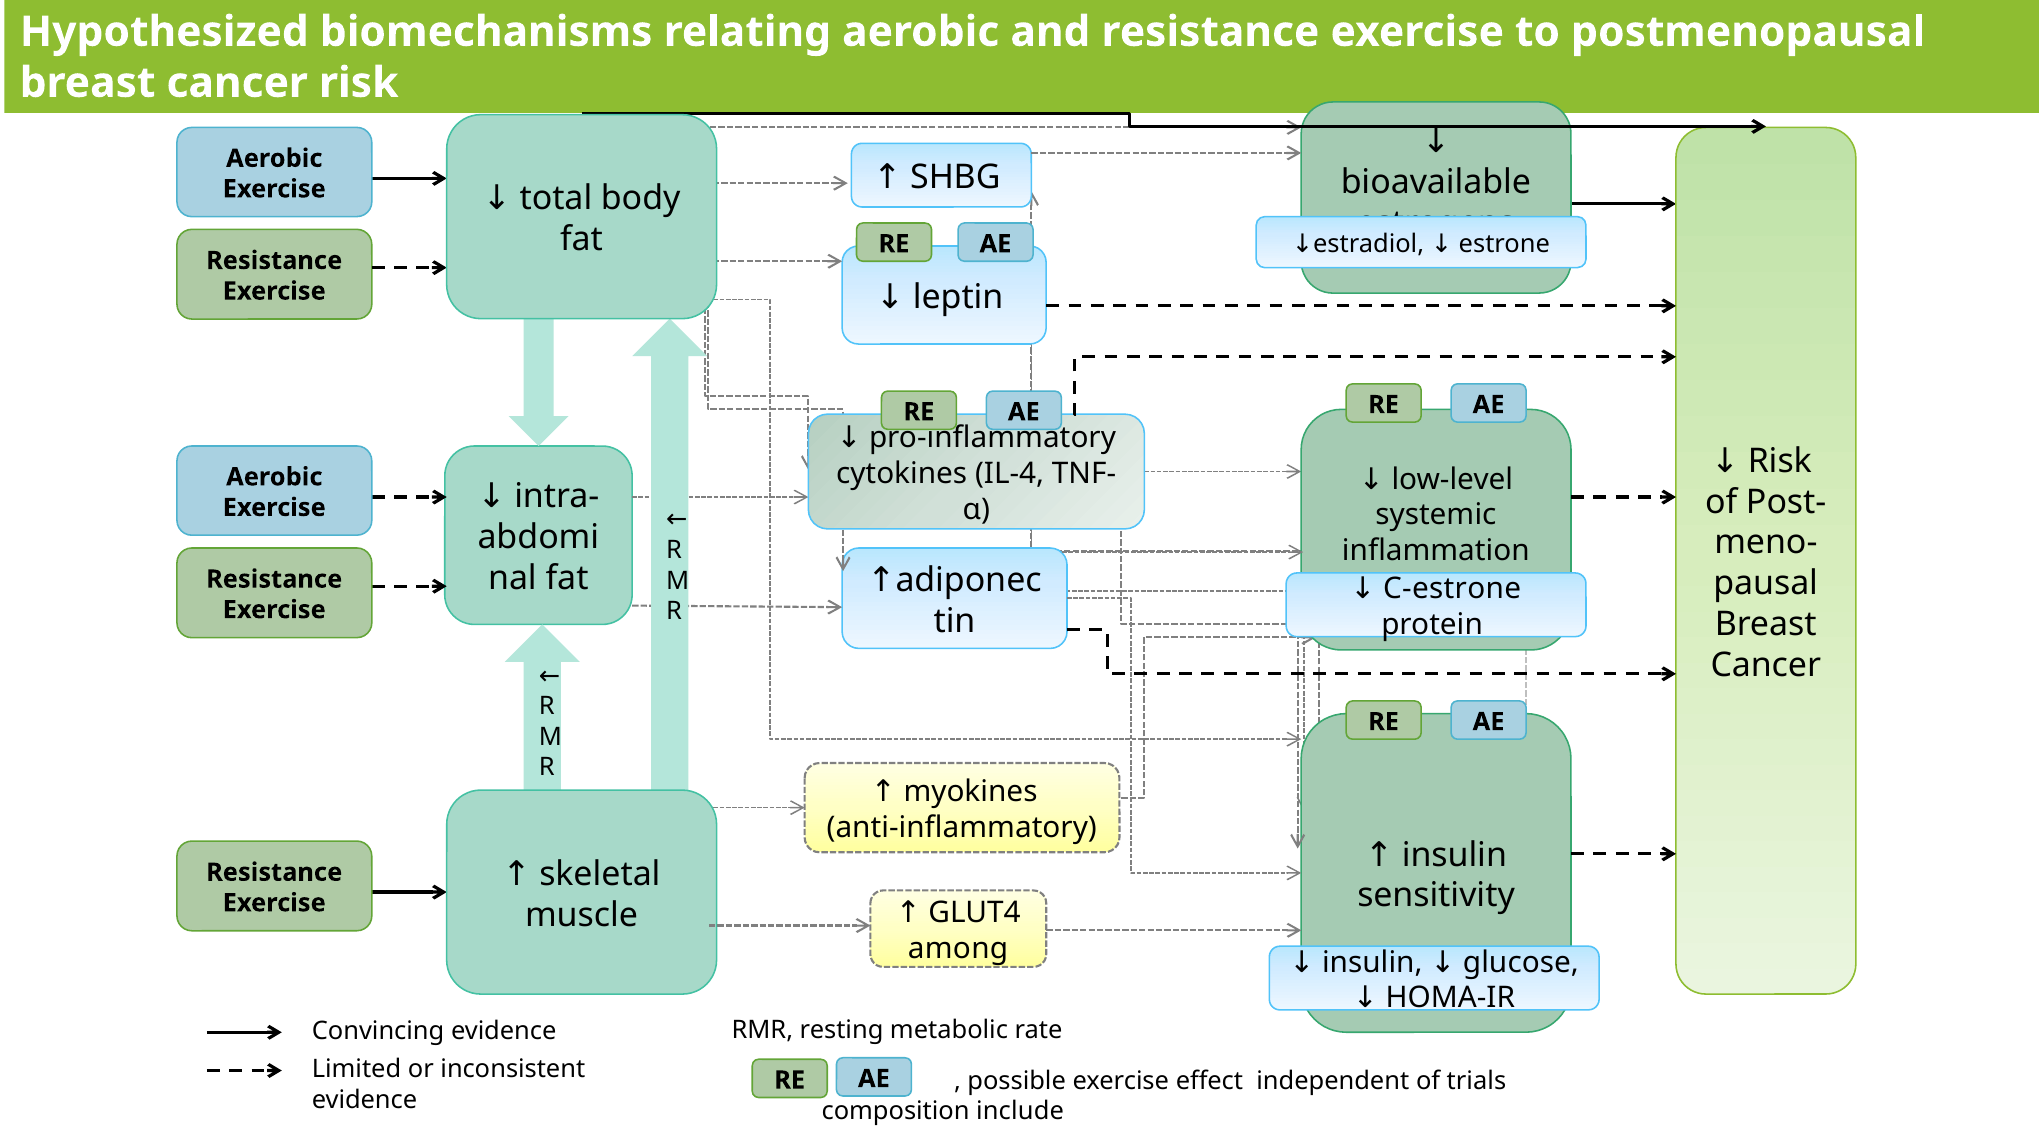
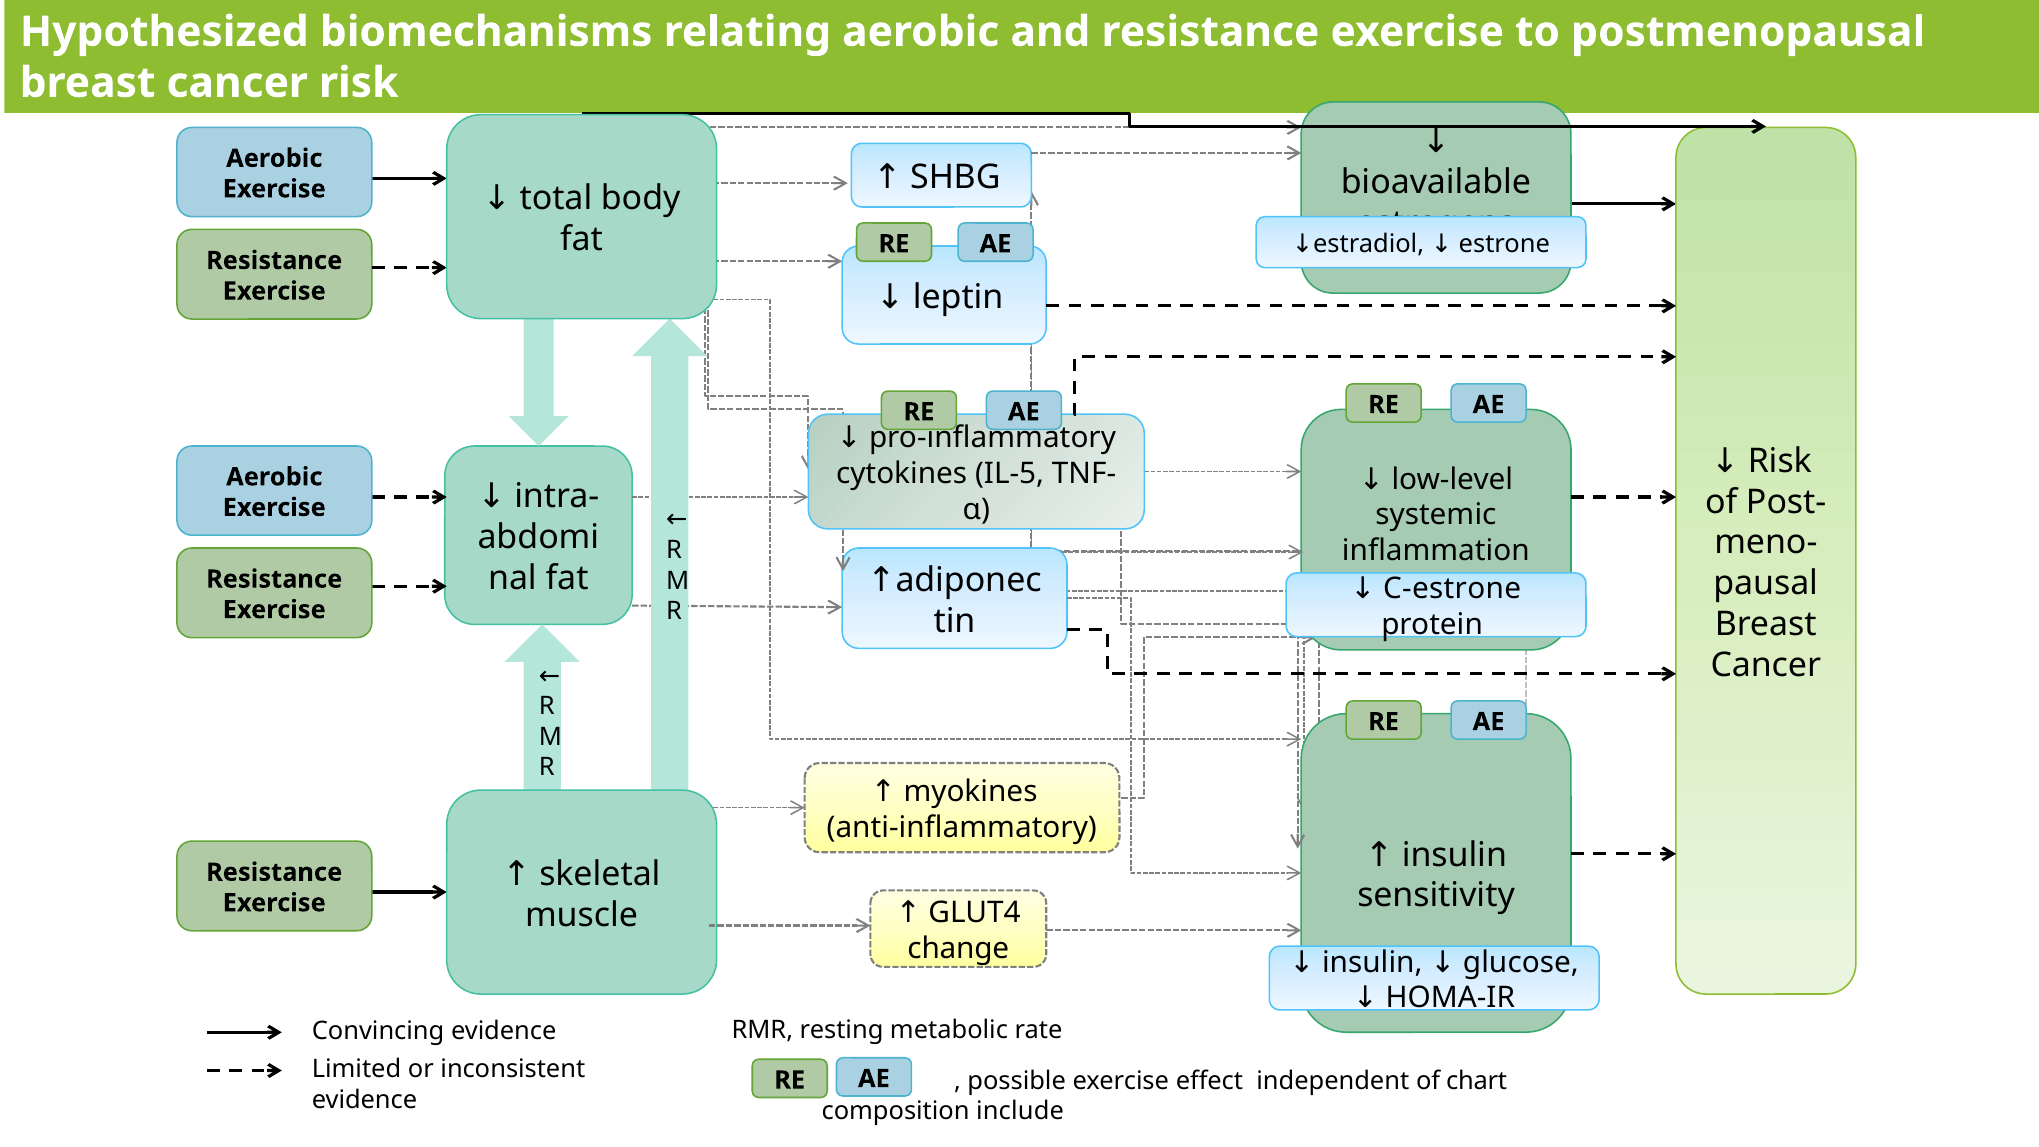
IL-4: IL-4 -> IL-5
among: among -> change
trials: trials -> chart
